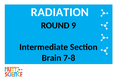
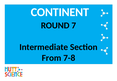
RADIATION: RADIATION -> CONTINENT
9: 9 -> 7
Brain: Brain -> From
